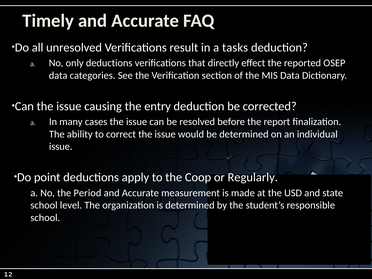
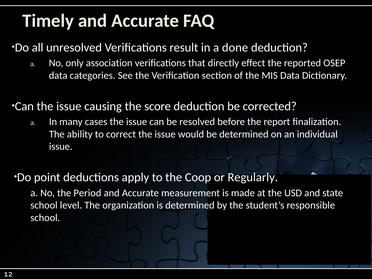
tasks: tasks -> done
only deductions: deductions -> association
entry: entry -> score
